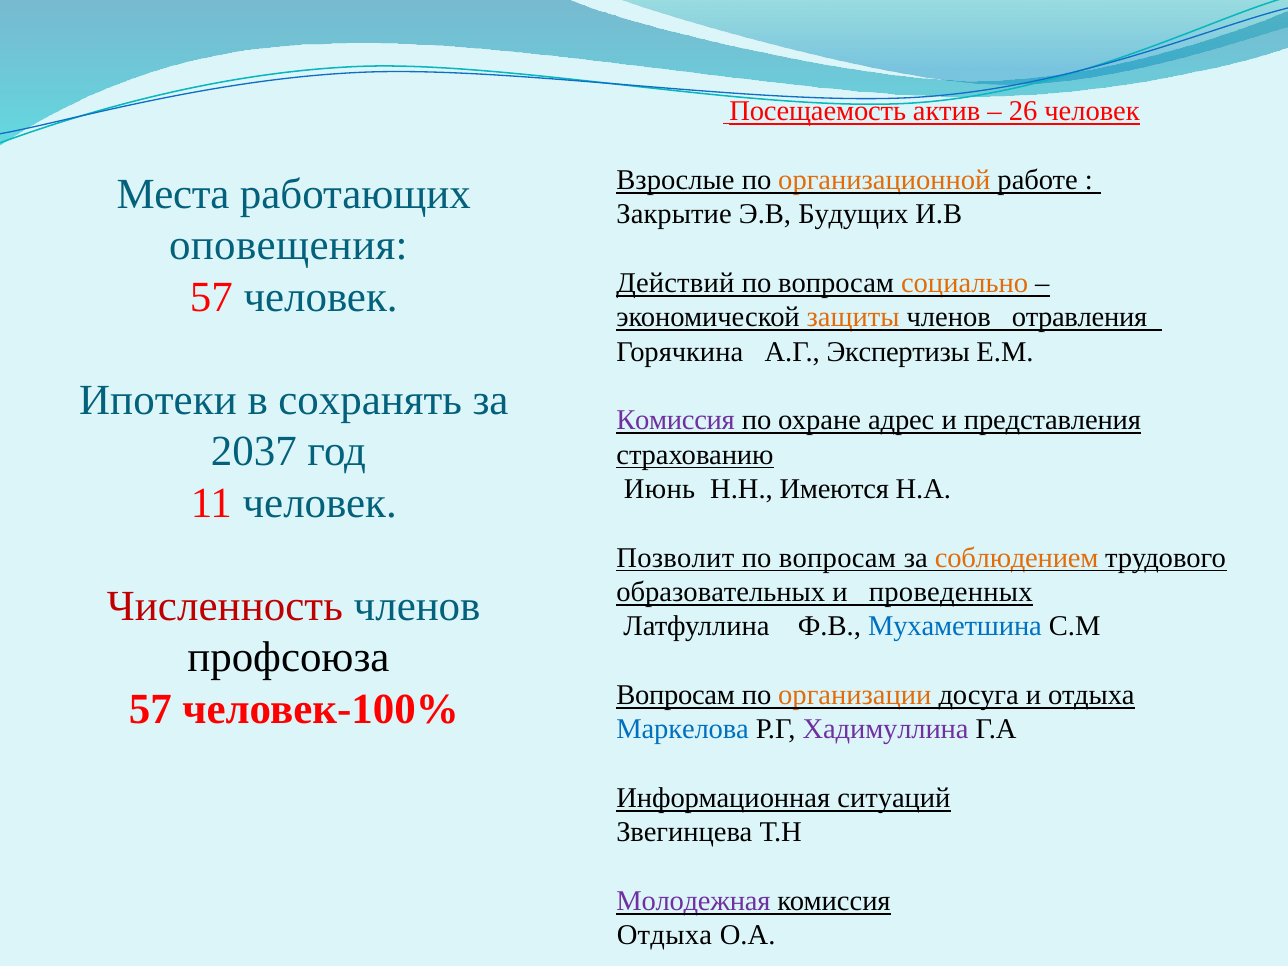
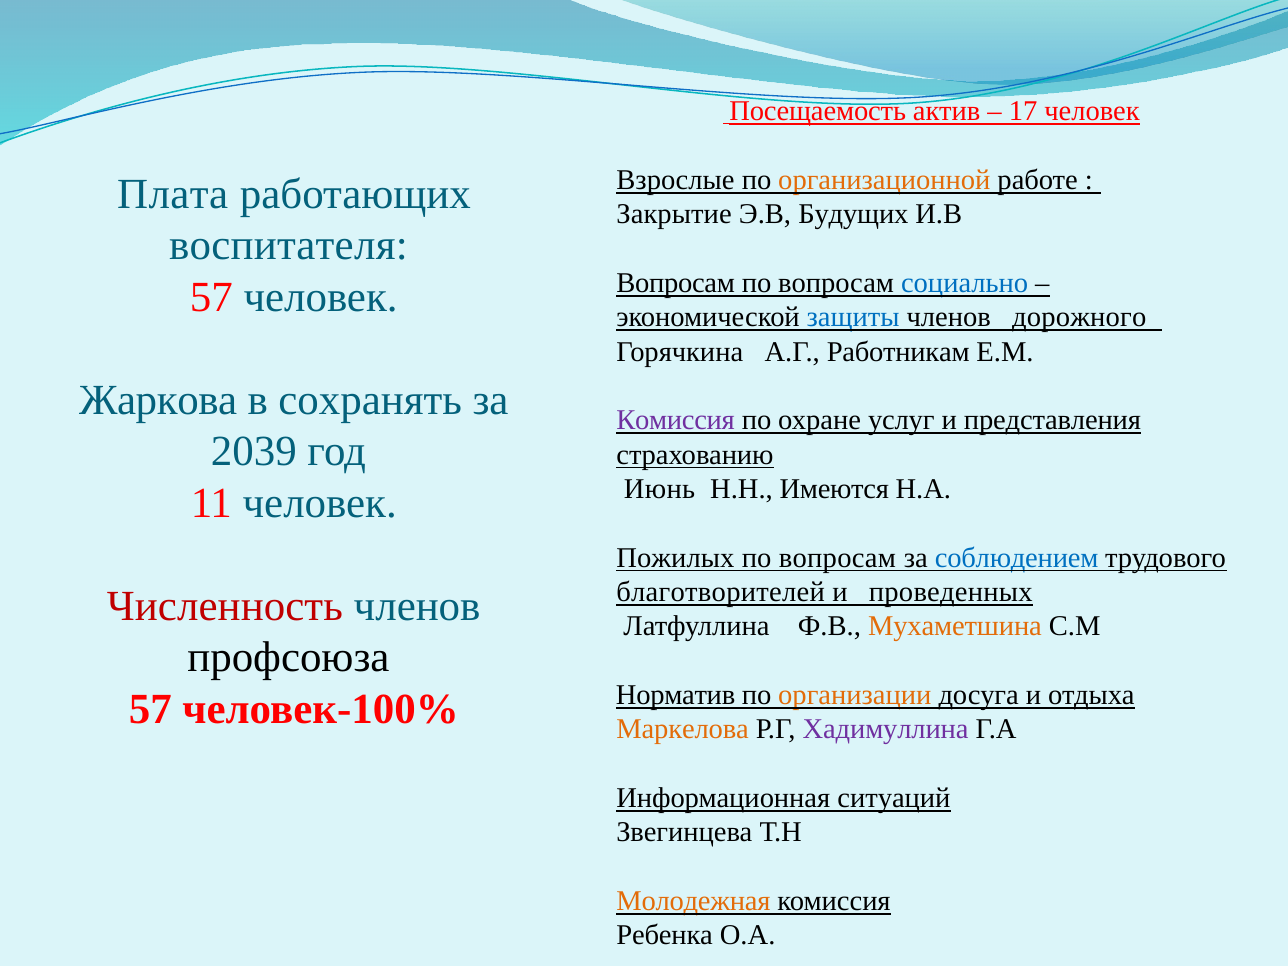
26: 26 -> 17
Места: Места -> Плата
оповещения: оповещения -> воспитателя
Действий at (675, 283): Действий -> Вопросам
социально colour: orange -> blue
защиты colour: orange -> blue
отравления: отравления -> дорожного
Экспертизы: Экспертизы -> Работникам
Ипотеки: Ипотеки -> Жаркова
адрес: адрес -> услуг
2037: 2037 -> 2039
Позволит: Позволит -> Пожилых
соблюдением colour: orange -> blue
образовательных: образовательных -> благотворителей
Мухаметшина colour: blue -> orange
Вопросам at (676, 695): Вопросам -> Норматив
Маркелова colour: blue -> orange
Молодежная colour: purple -> orange
Отдыха at (664, 935): Отдыха -> Ребенка
